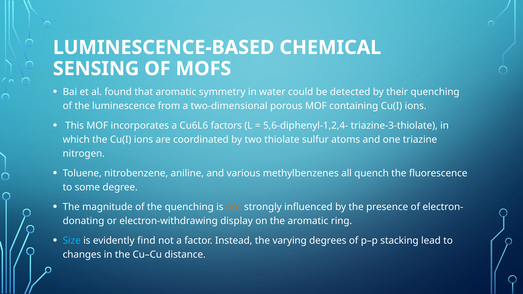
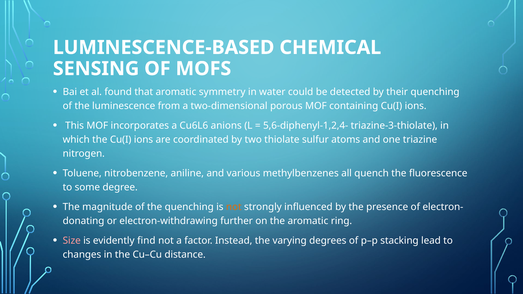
factors: factors -> anions
display: display -> further
Size colour: light blue -> pink
